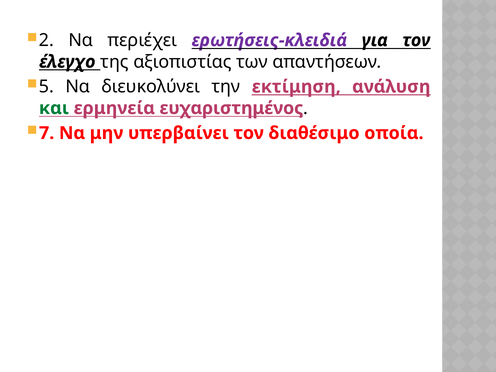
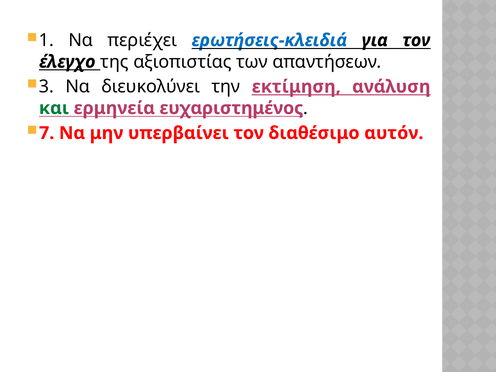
2: 2 -> 1
ερωτήσεις-κλειδιά colour: purple -> blue
5: 5 -> 3
οποία: οποία -> αυτόν
